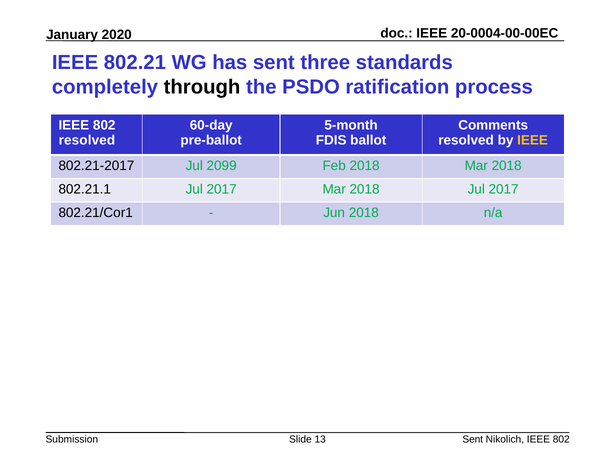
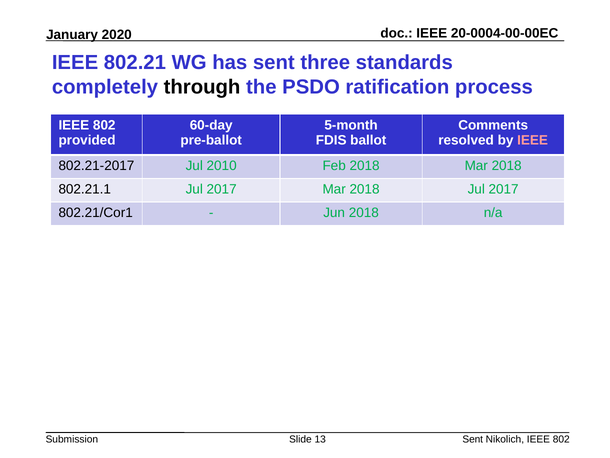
resolved at (87, 140): resolved -> provided
IEEE at (533, 140) colour: yellow -> pink
2099: 2099 -> 2010
